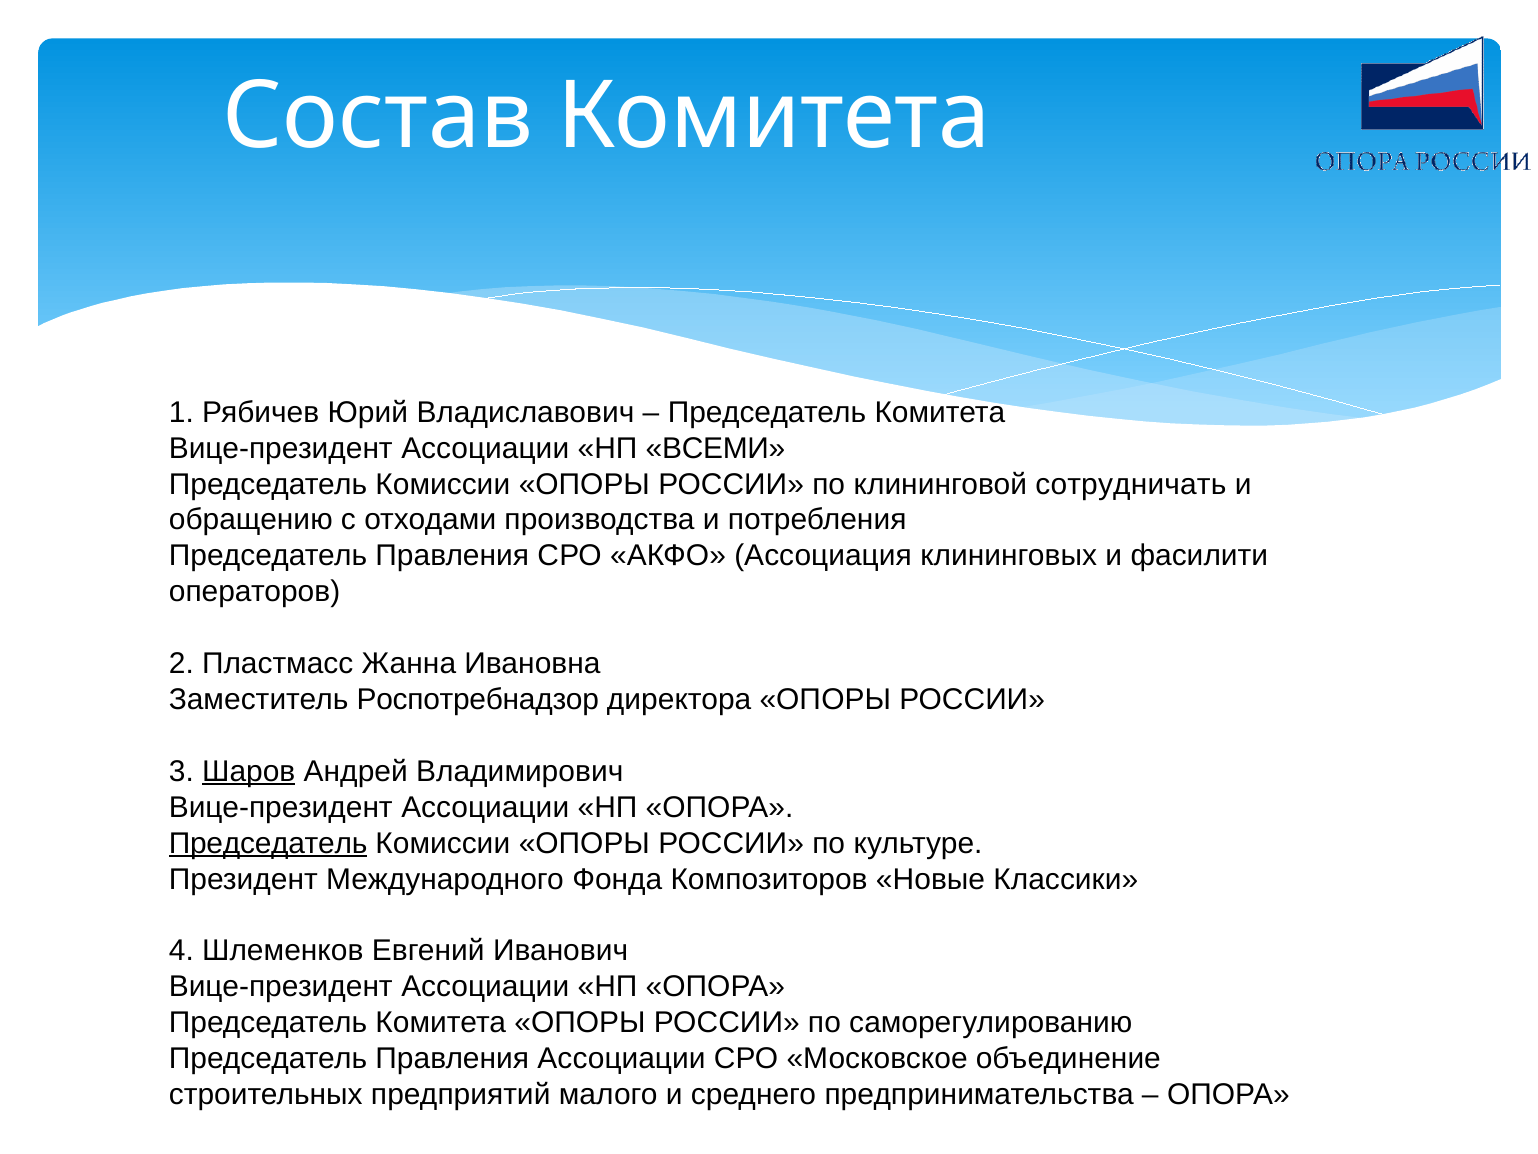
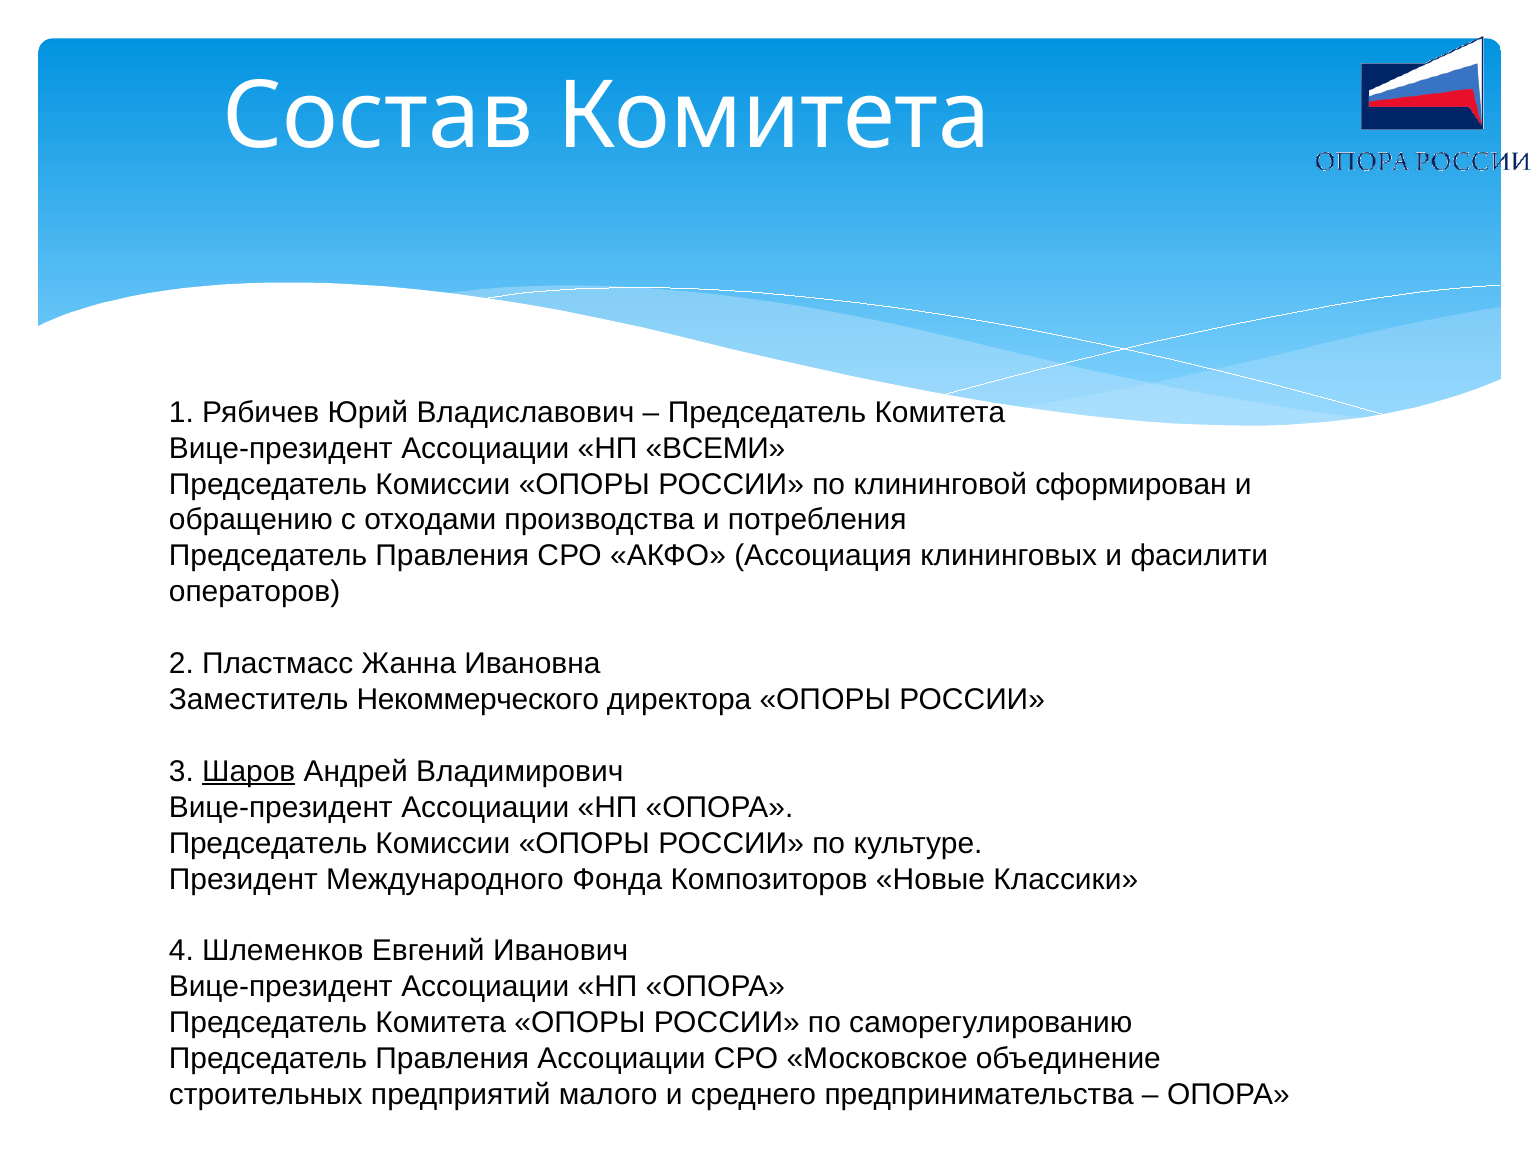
сотрудничать: сотрудничать -> сформирован
Роспотребнадзор: Роспотребнадзор -> Некоммерческого
Председатель at (268, 843) underline: present -> none
